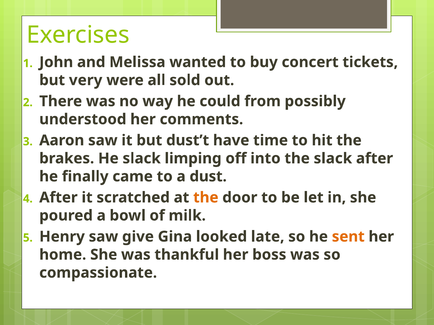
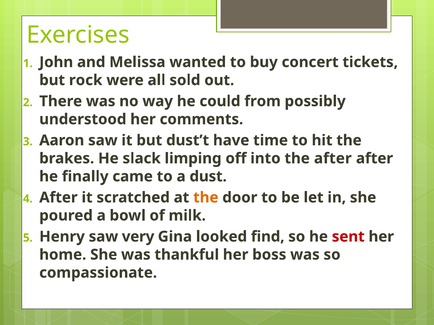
very: very -> rock
the slack: slack -> after
give: give -> very
late: late -> find
sent colour: orange -> red
